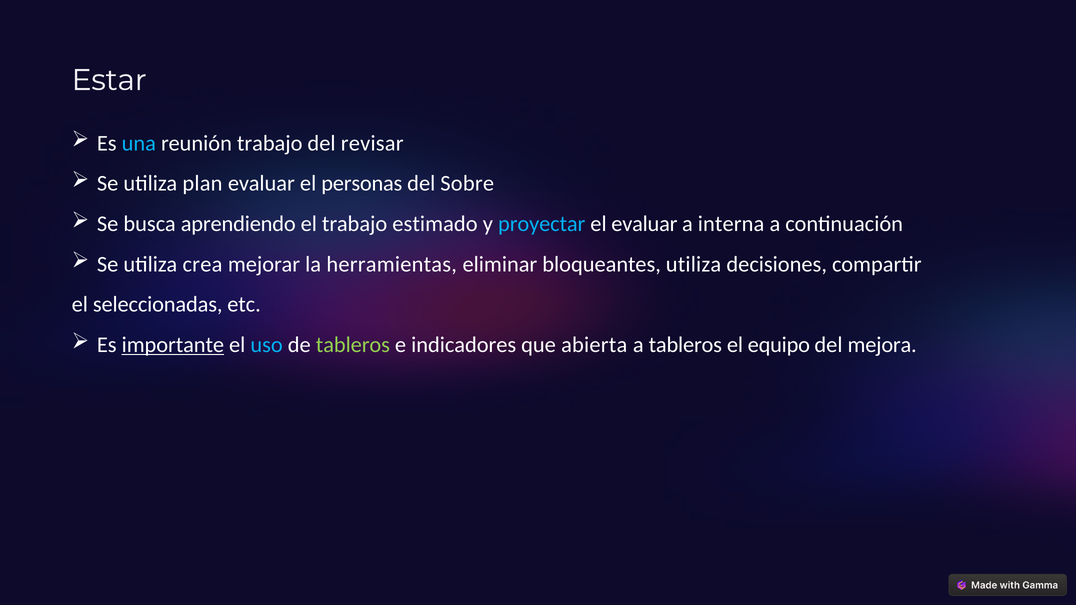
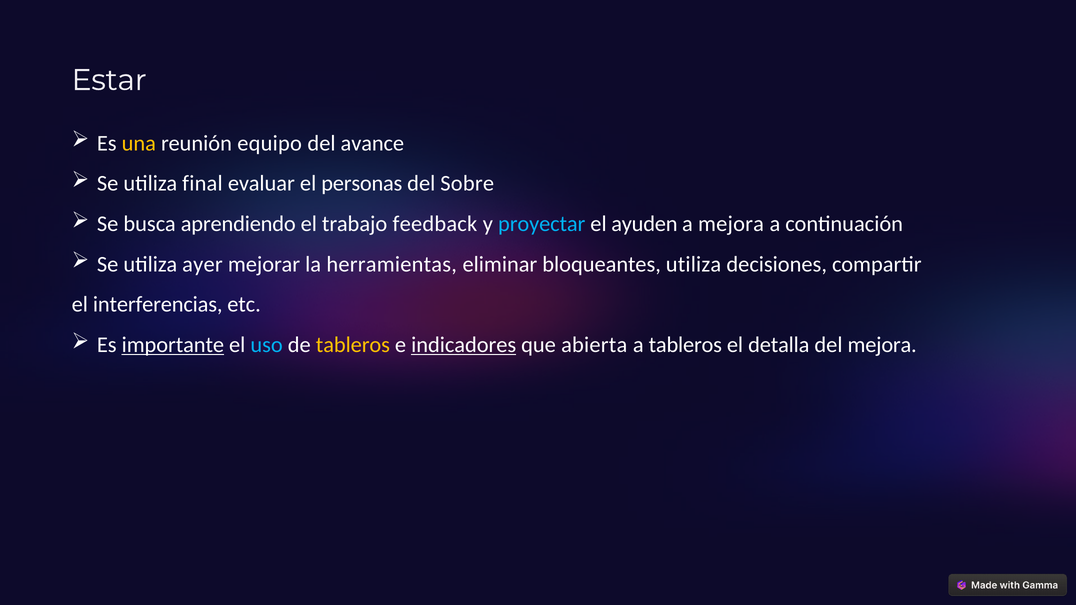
una colour: light blue -> yellow
reunión trabajo: trabajo -> equipo
revisar: revisar -> avance
plan: plan -> final
estimado: estimado -> feedback
el evaluar: evaluar -> ayuden
a interna: interna -> mejora
crea: crea -> ayer
seleccionadas: seleccionadas -> interferencias
tableros at (353, 345) colour: light green -> yellow
indicadores underline: none -> present
equipo: equipo -> detalla
